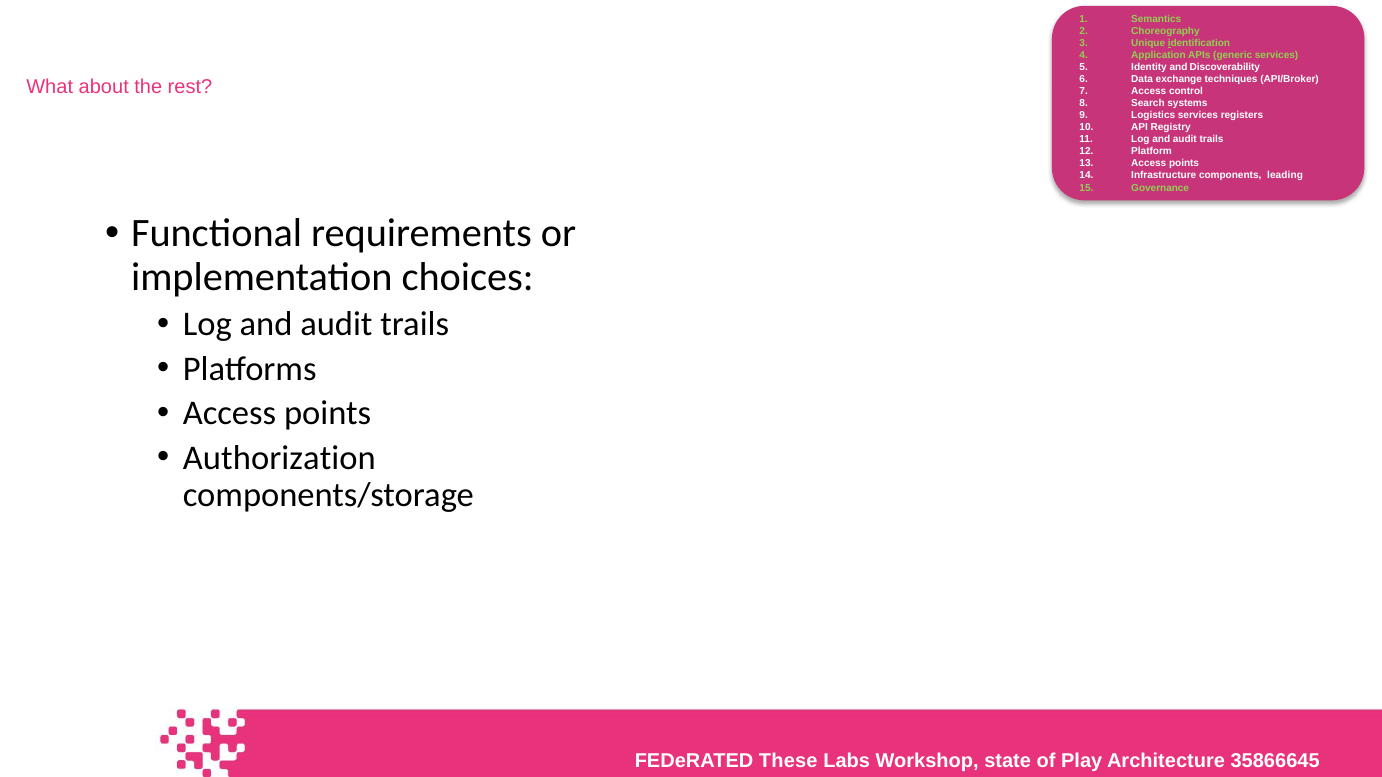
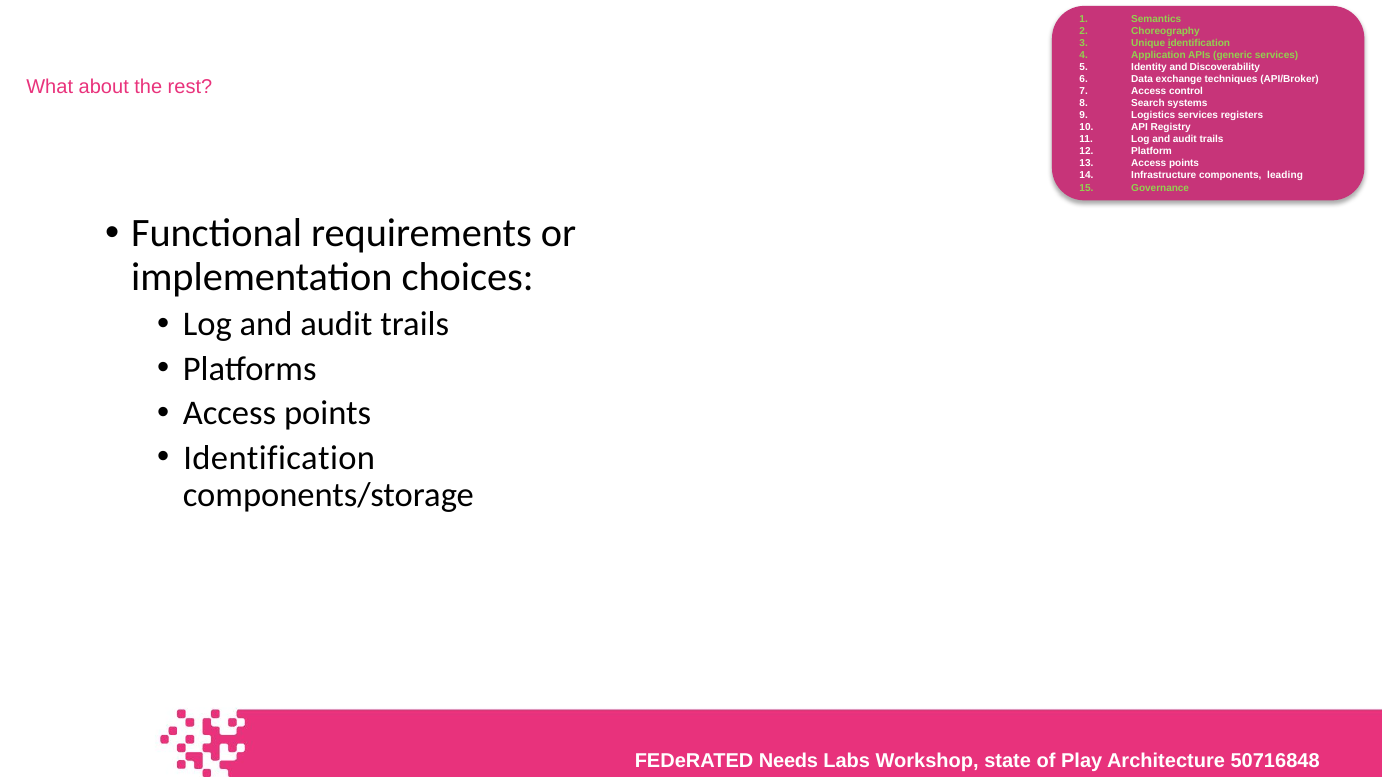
Authorization at (279, 458): Authorization -> Identification
These: These -> Needs
35866645: 35866645 -> 50716848
